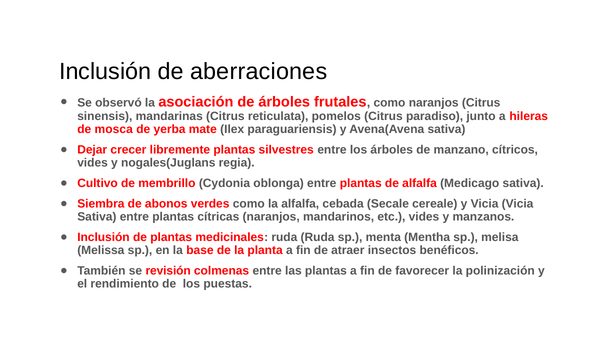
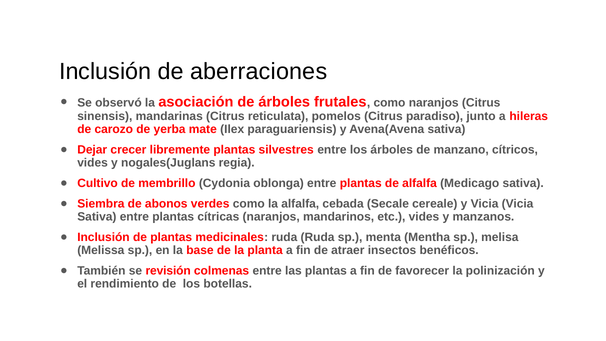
mosca: mosca -> carozo
puestas: puestas -> botellas
